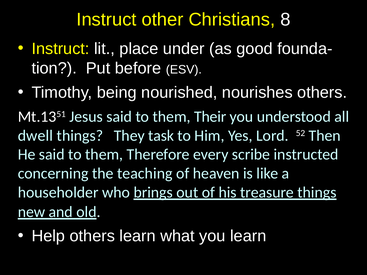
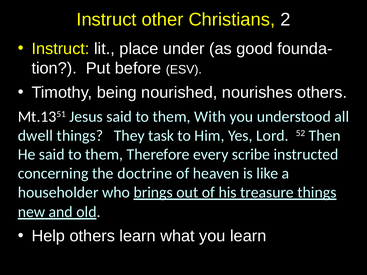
8: 8 -> 2
Their: Their -> With
teaching: teaching -> doctrine
